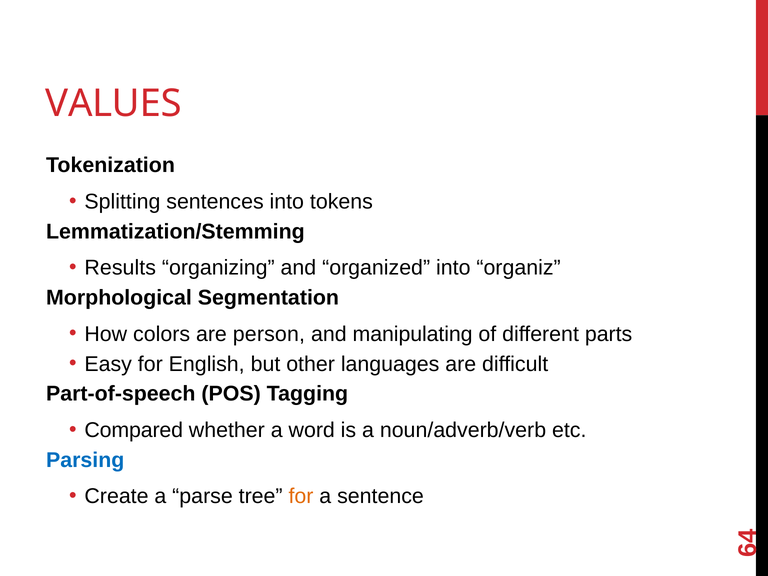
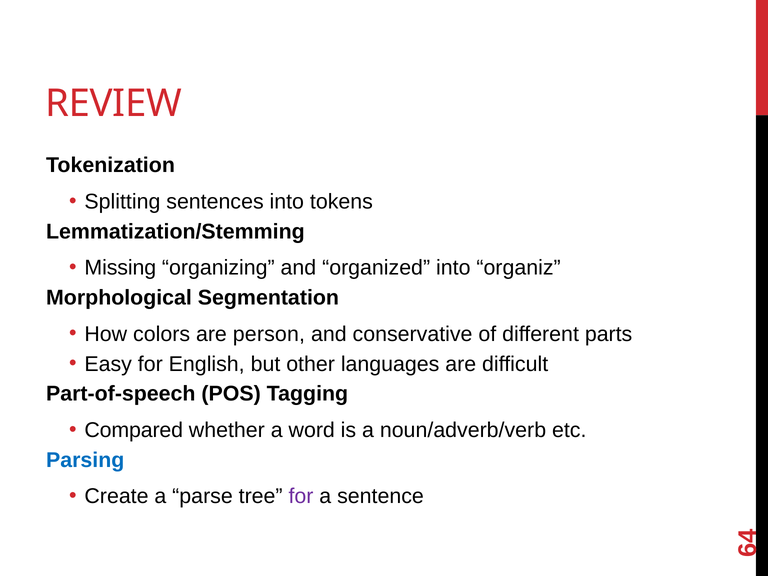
VALUES: VALUES -> REVIEW
Results: Results -> Missing
manipulating: manipulating -> conservative
for at (301, 496) colour: orange -> purple
